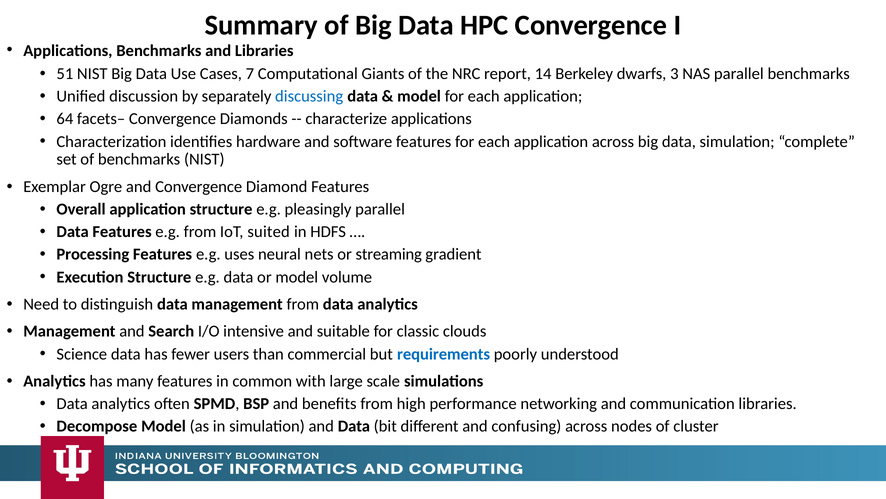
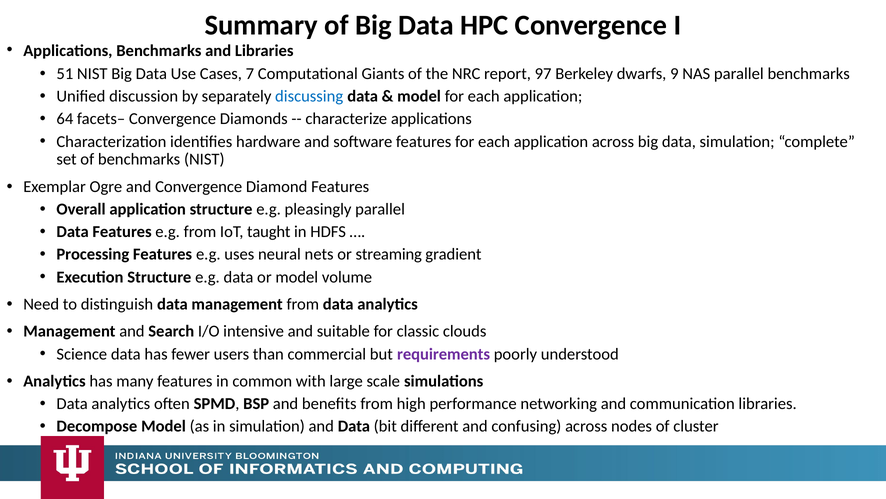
14: 14 -> 97
3: 3 -> 9
suited: suited -> taught
requirements colour: blue -> purple
